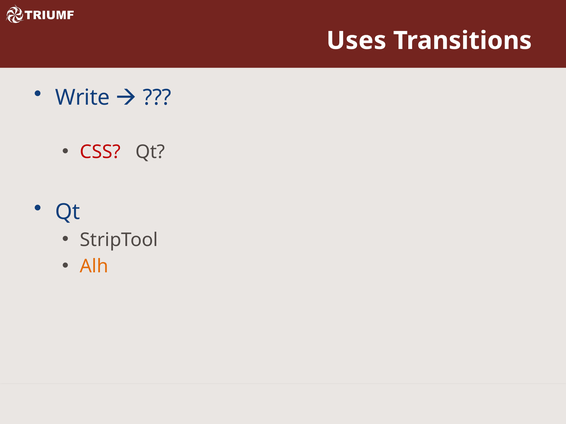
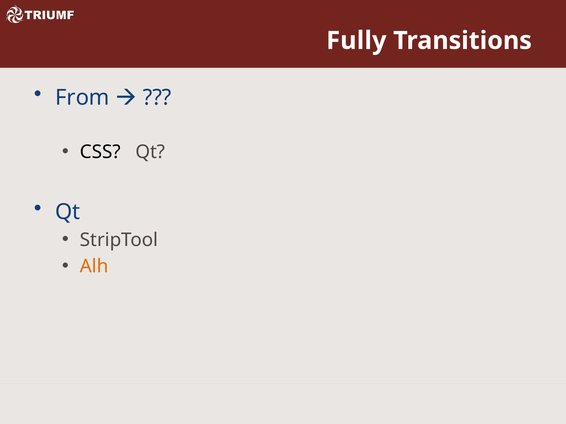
Uses: Uses -> Fully
Write: Write -> From
CSS colour: red -> black
